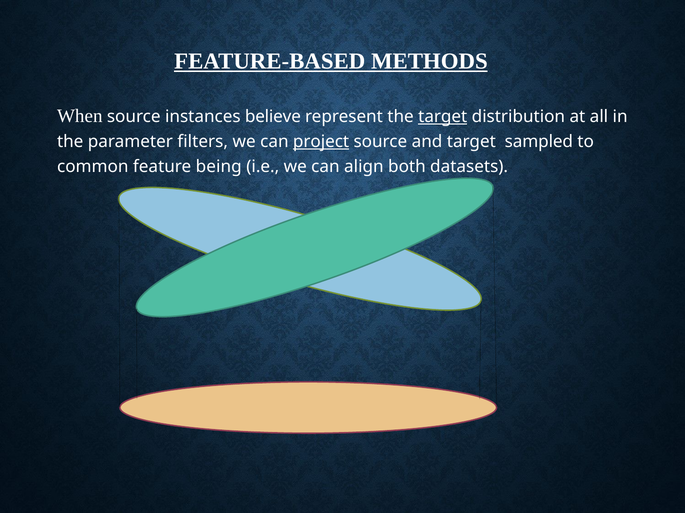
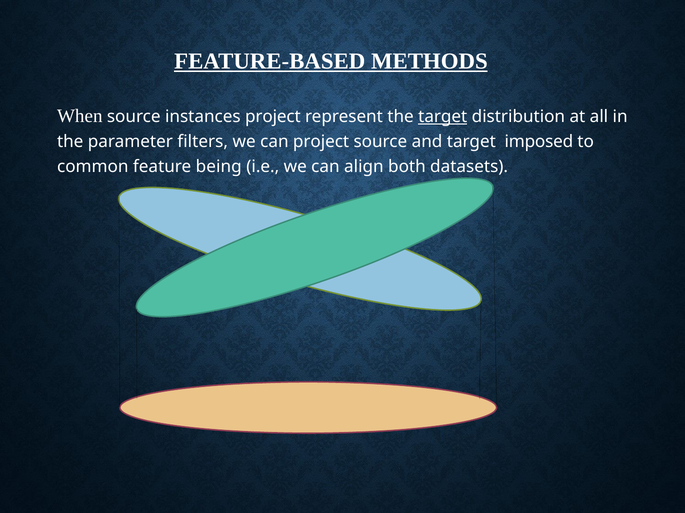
instances believe: believe -> project
project at (321, 142) underline: present -> none
sampled: sampled -> imposed
